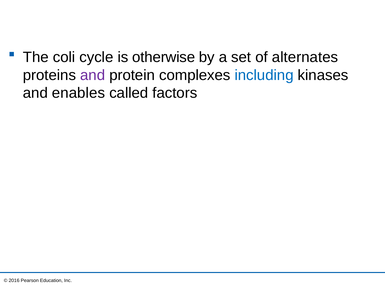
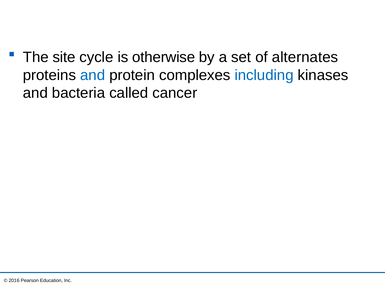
coli: coli -> site
and at (93, 75) colour: purple -> blue
enables: enables -> bacteria
factors: factors -> cancer
